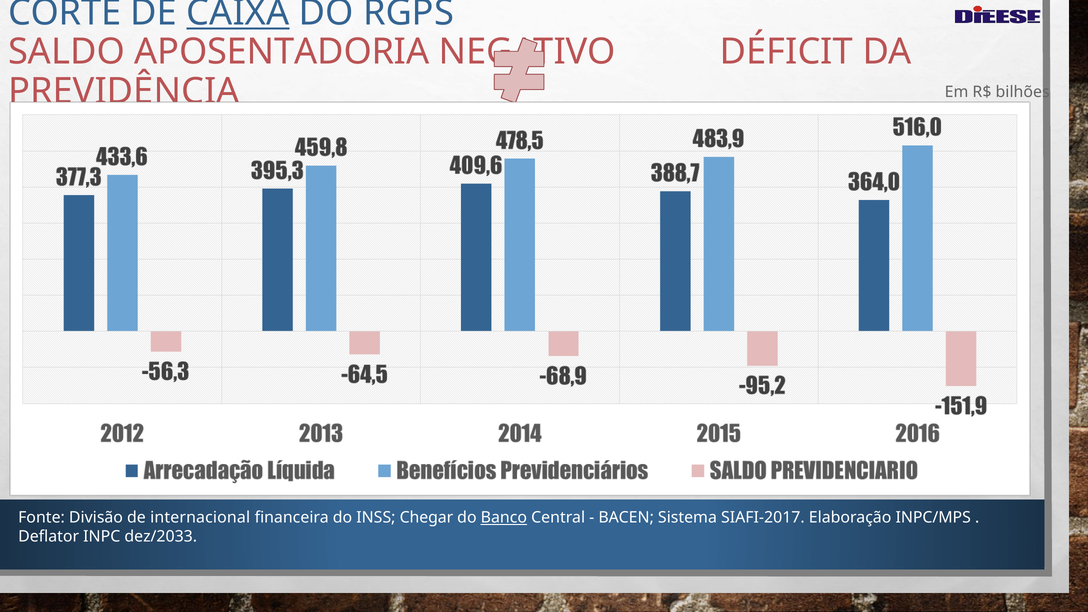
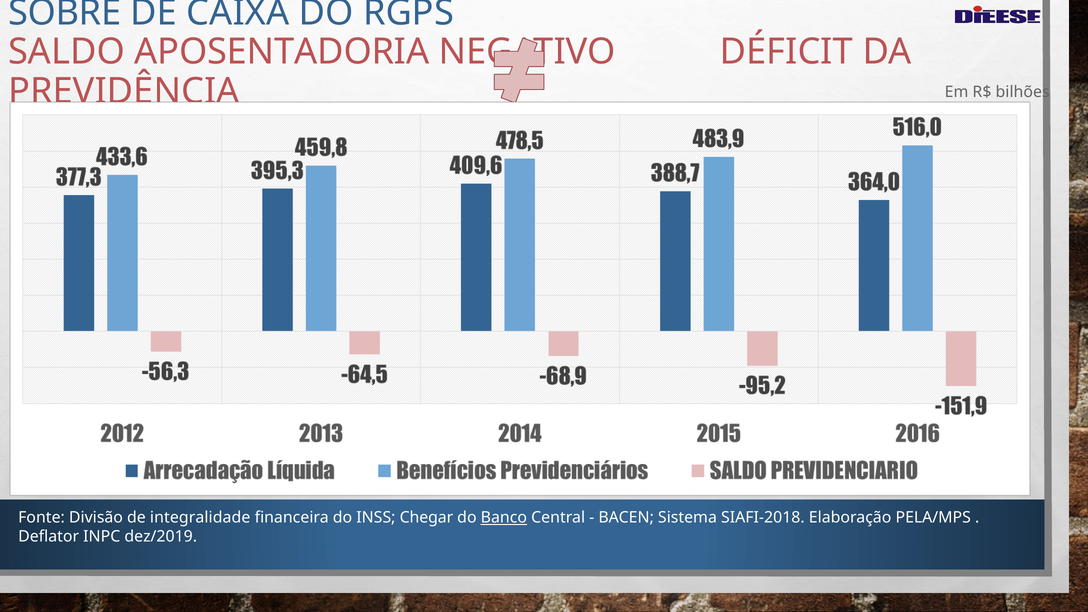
CORTE: CORTE -> SOBRE
CAIXA underline: present -> none
internacional: internacional -> integralidade
SIAFI-2017: SIAFI-2017 -> SIAFI-2018
INPC/MPS: INPC/MPS -> PELA/MPS
dez/2033: dez/2033 -> dez/2019
